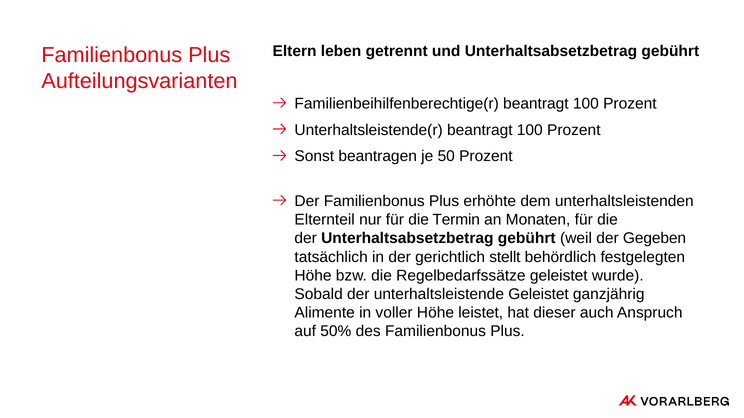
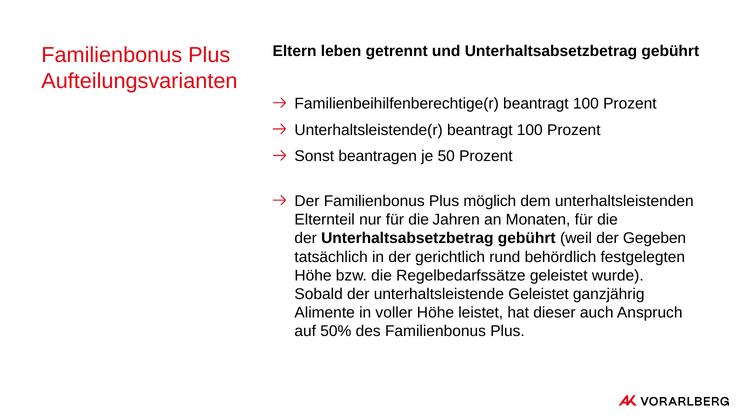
erhöhte: erhöhte -> möglich
Termin: Termin -> Jahren
stellt: stellt -> rund
